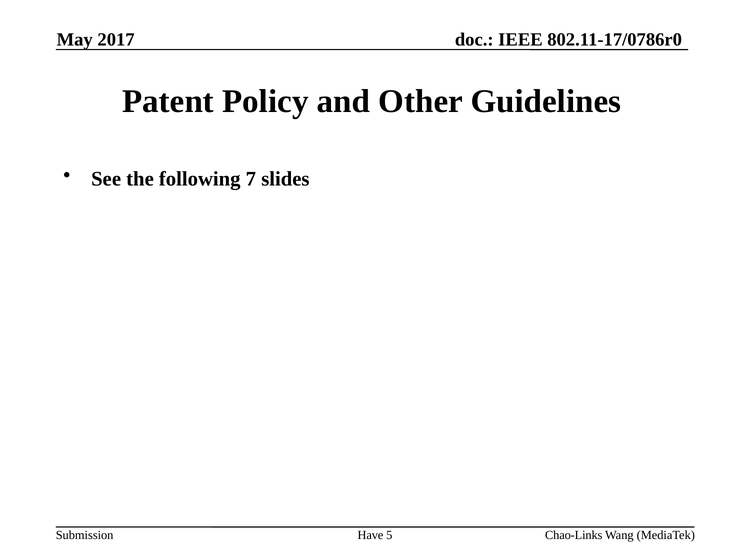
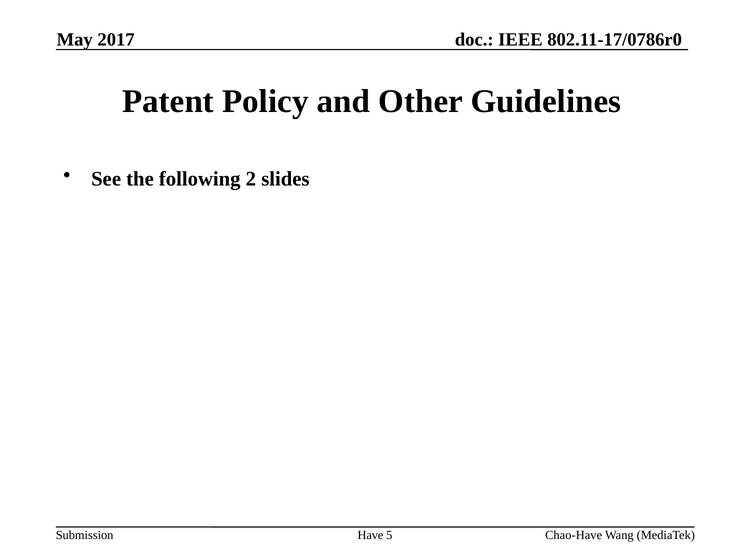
7: 7 -> 2
Chao-Links: Chao-Links -> Chao-Have
